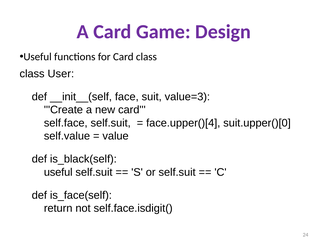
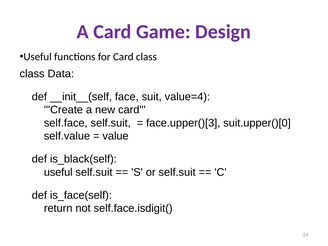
User: User -> Data
value=3: value=3 -> value=4
face.upper()[4: face.upper()[4 -> face.upper()[3
